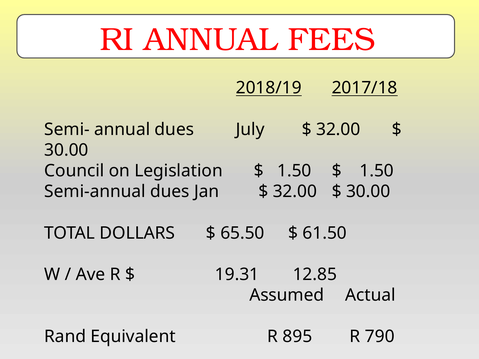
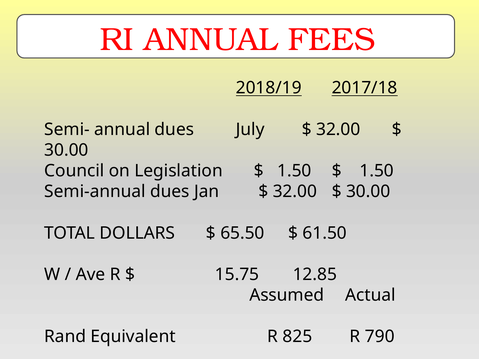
19.31: 19.31 -> 15.75
895: 895 -> 825
